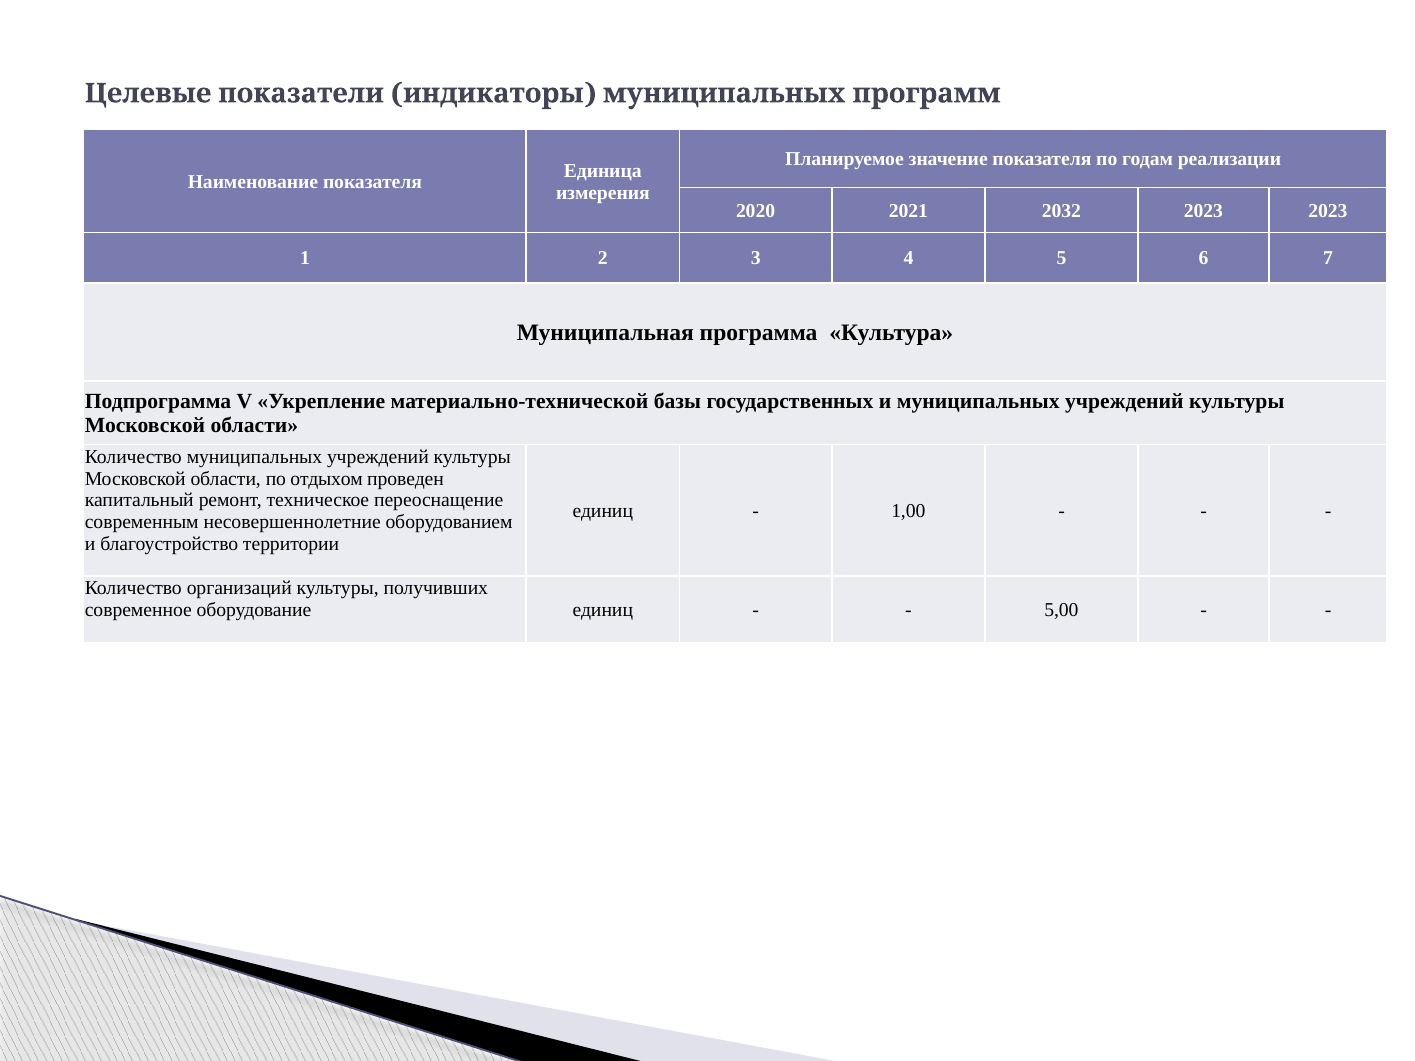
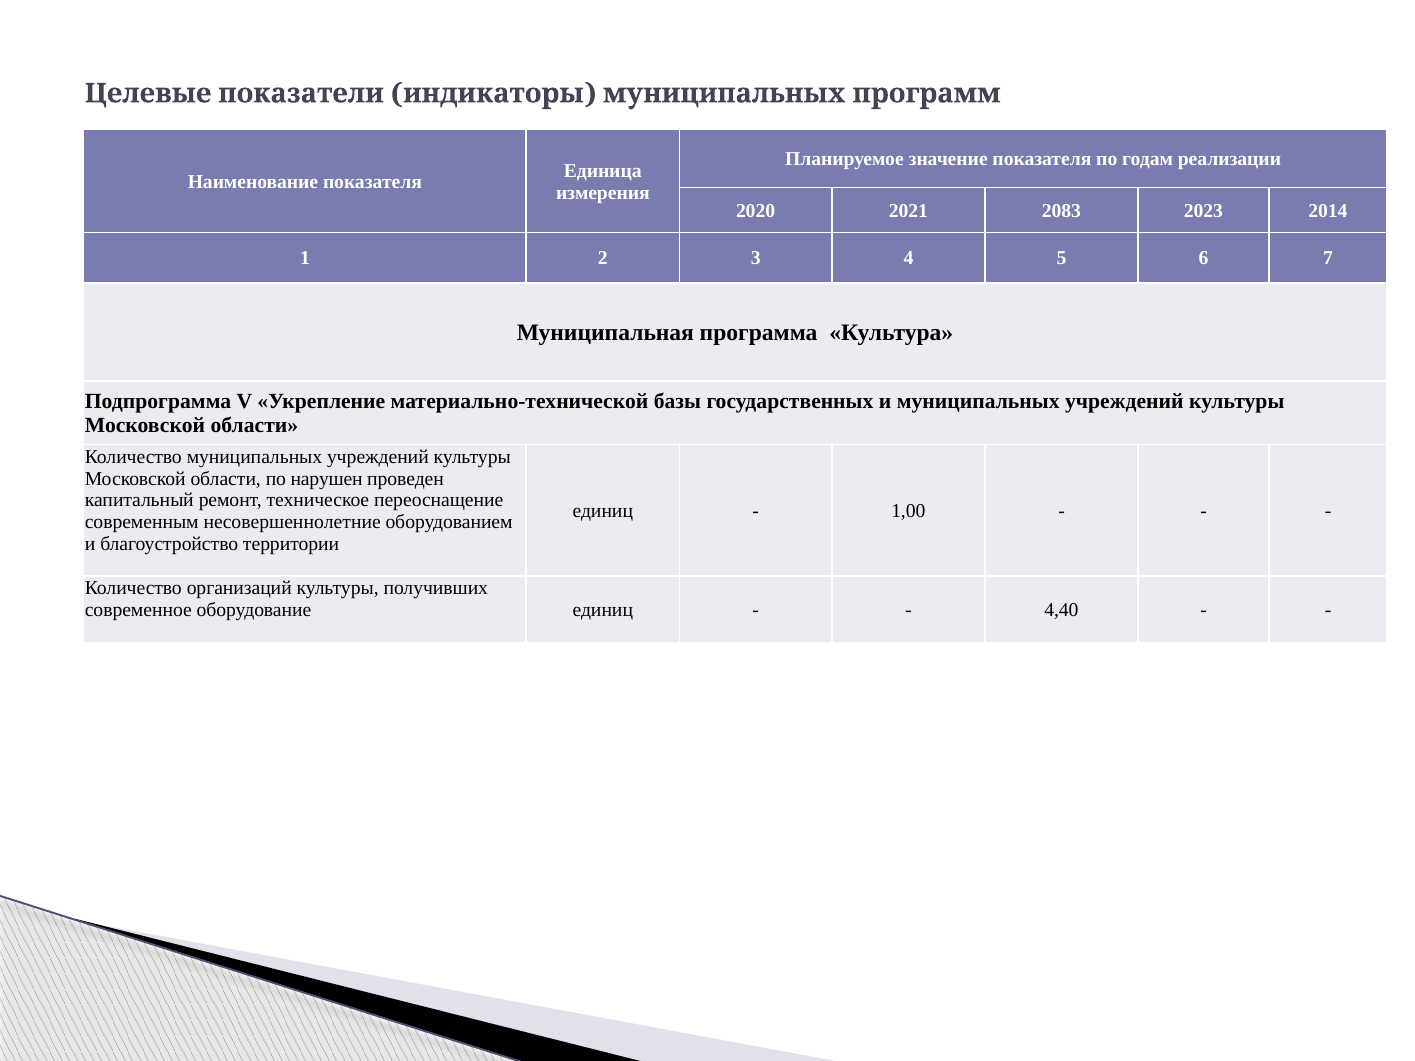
2032: 2032 -> 2083
2023 2023: 2023 -> 2014
отдыхом: отдыхом -> нарушен
5,00: 5,00 -> 4,40
